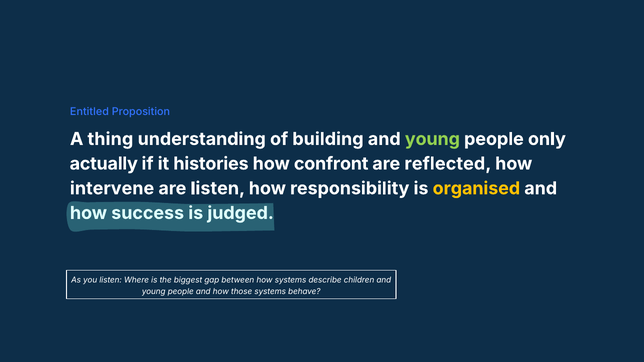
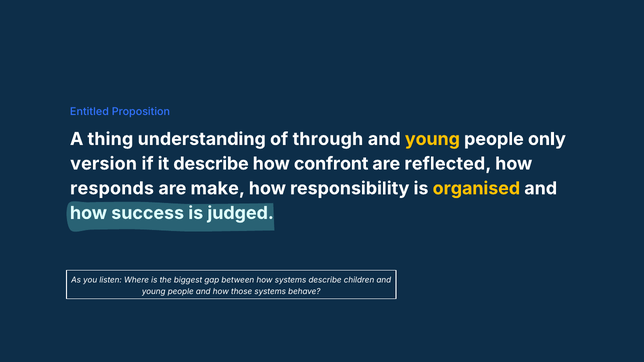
building: building -> through
young at (432, 139) colour: light green -> yellow
actually: actually -> version
it histories: histories -> describe
intervene: intervene -> responds
are listen: listen -> make
